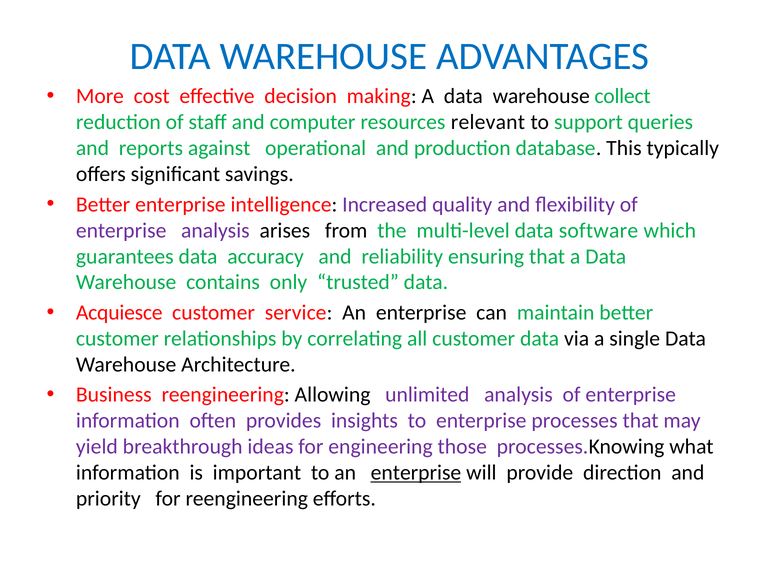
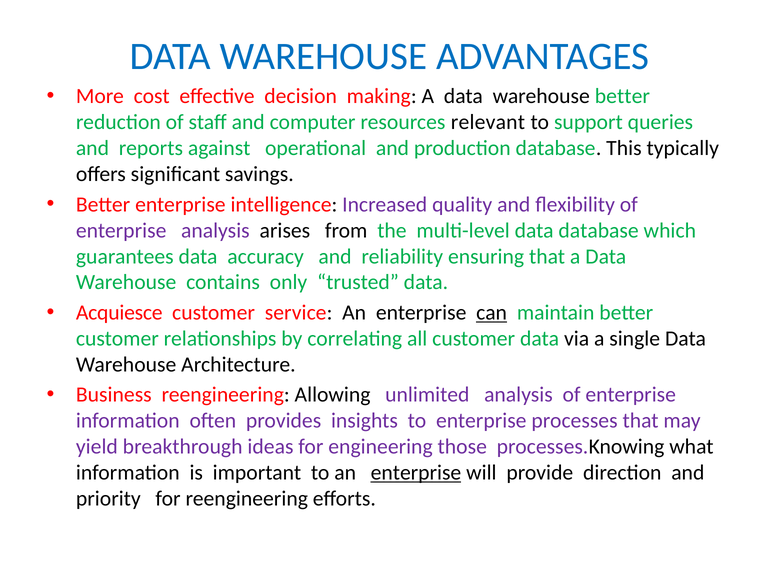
warehouse collect: collect -> better
data software: software -> database
can underline: none -> present
